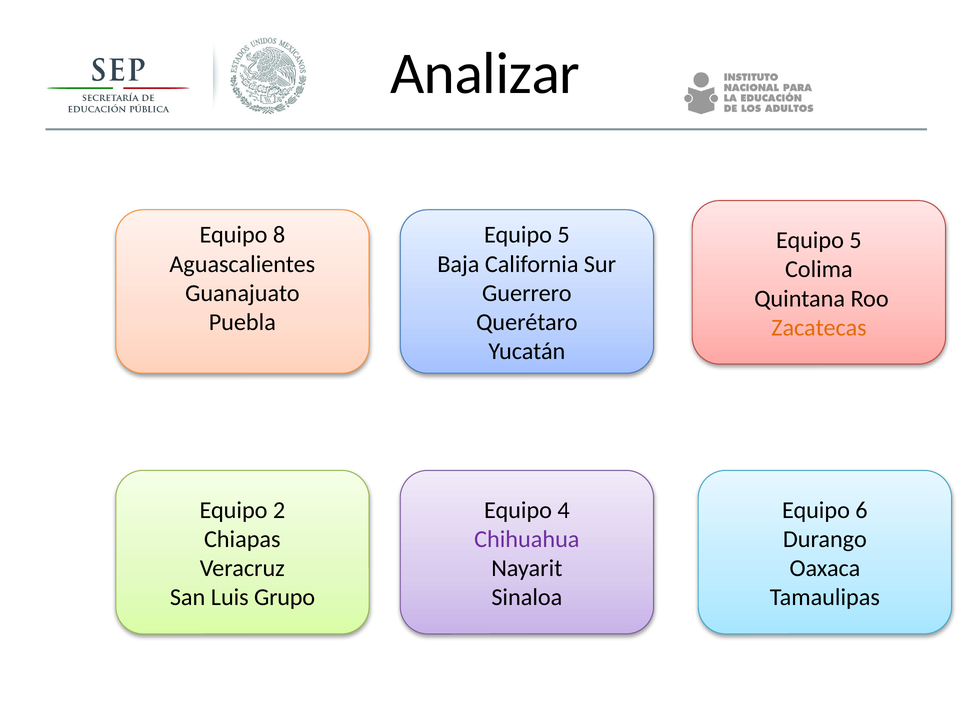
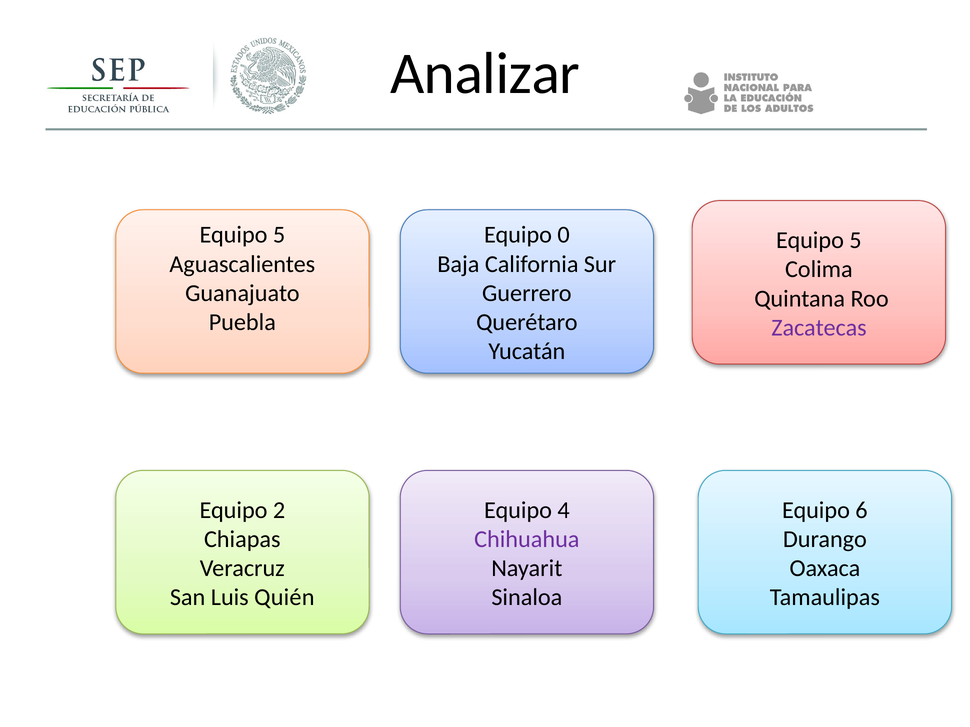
8 at (279, 235): 8 -> 5
5 at (564, 235): 5 -> 0
Zacatecas colour: orange -> purple
Grupo: Grupo -> Quién
